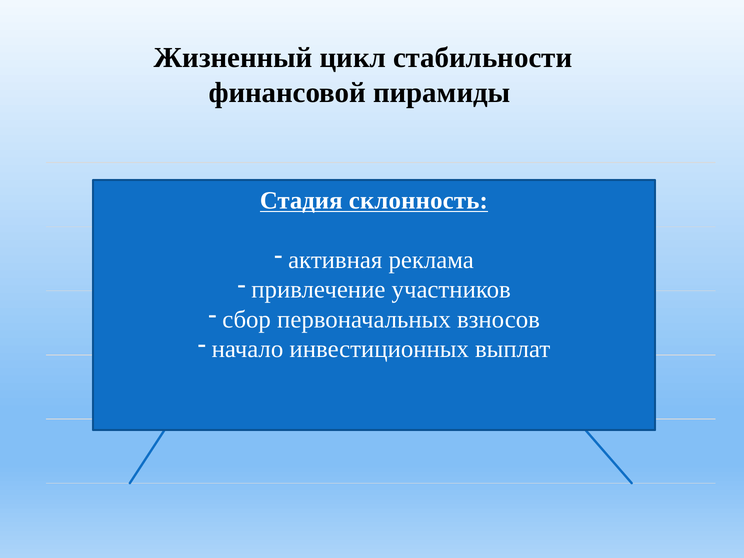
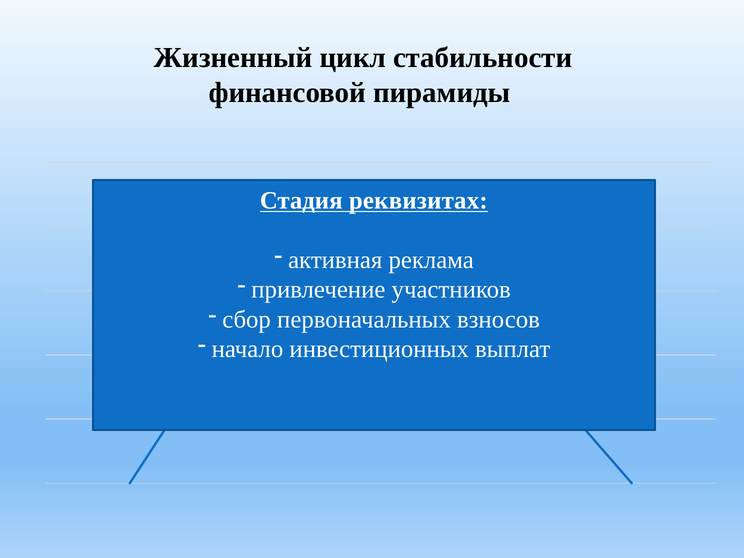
склонность: склонность -> реквизитах
